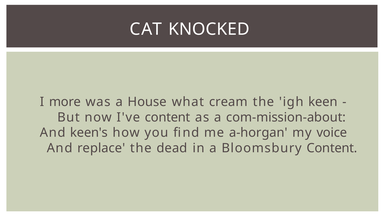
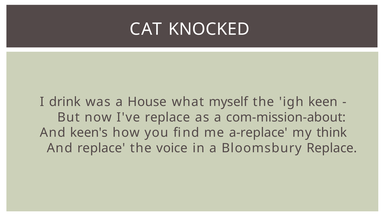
more: more -> drink
cream: cream -> myself
I've content: content -> replace
a-horgan: a-horgan -> a-replace
voice: voice -> think
dead: dead -> voice
Bloomsbury Content: Content -> Replace
